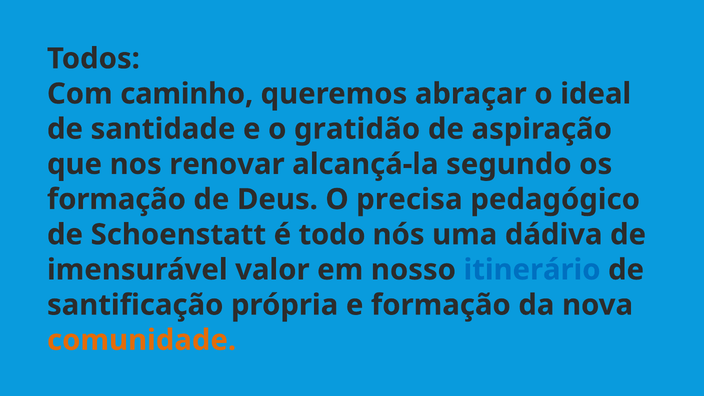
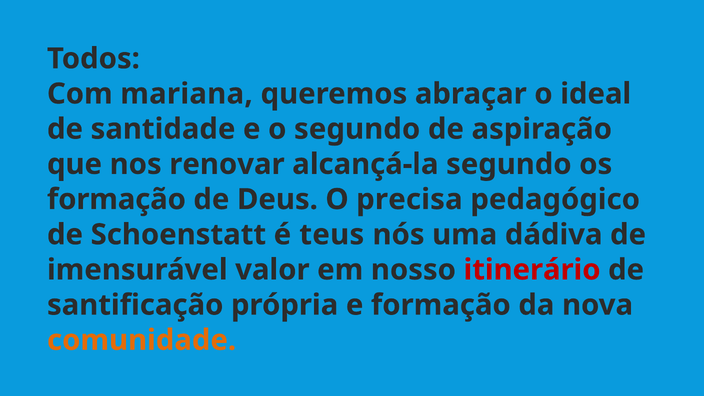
caminho: caminho -> mariana
o gratidão: gratidão -> segundo
todo: todo -> teus
itinerário colour: blue -> red
